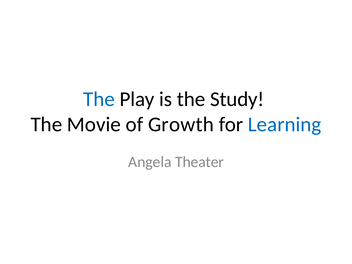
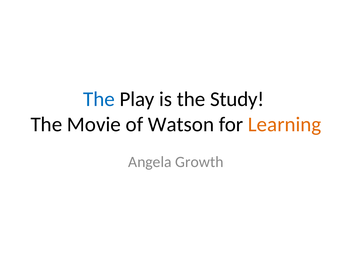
Growth: Growth -> Watson
Learning colour: blue -> orange
Theater: Theater -> Growth
